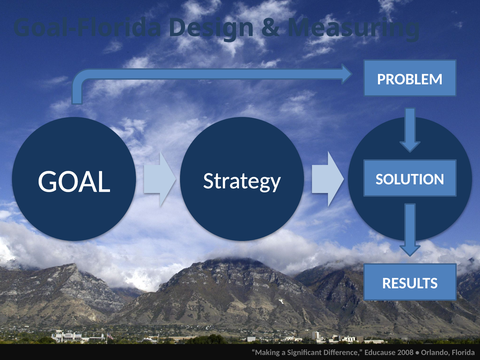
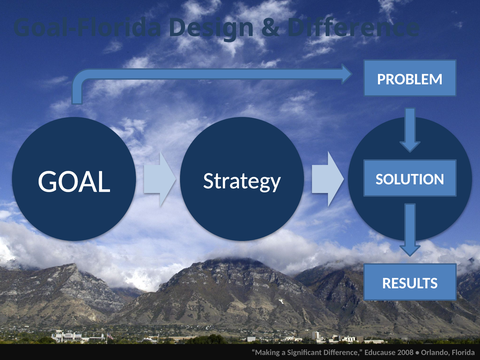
Measuring at (354, 28): Measuring -> Difference
